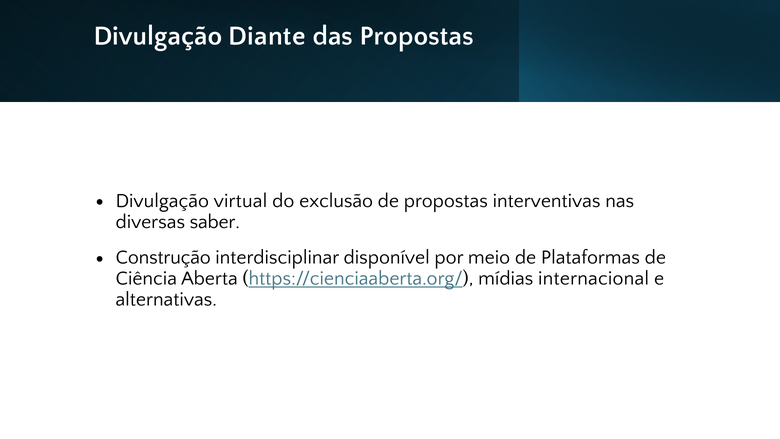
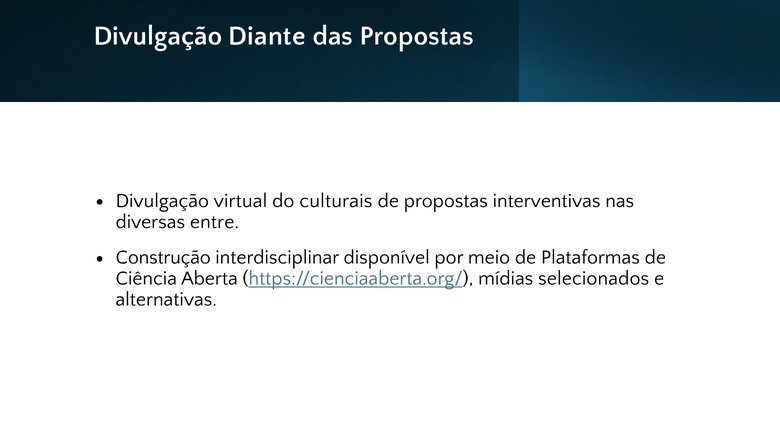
exclusão: exclusão -> culturais
saber: saber -> entre
internacional: internacional -> selecionados
